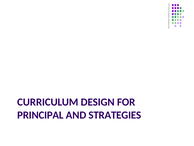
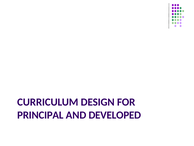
STRATEGIES: STRATEGIES -> DEVELOPED
